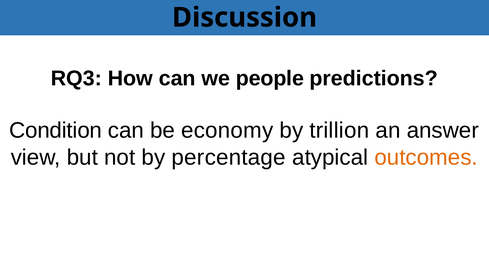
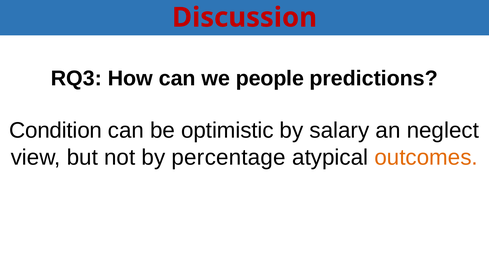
Discussion colour: black -> red
economy: economy -> optimistic
trillion: trillion -> salary
answer: answer -> neglect
